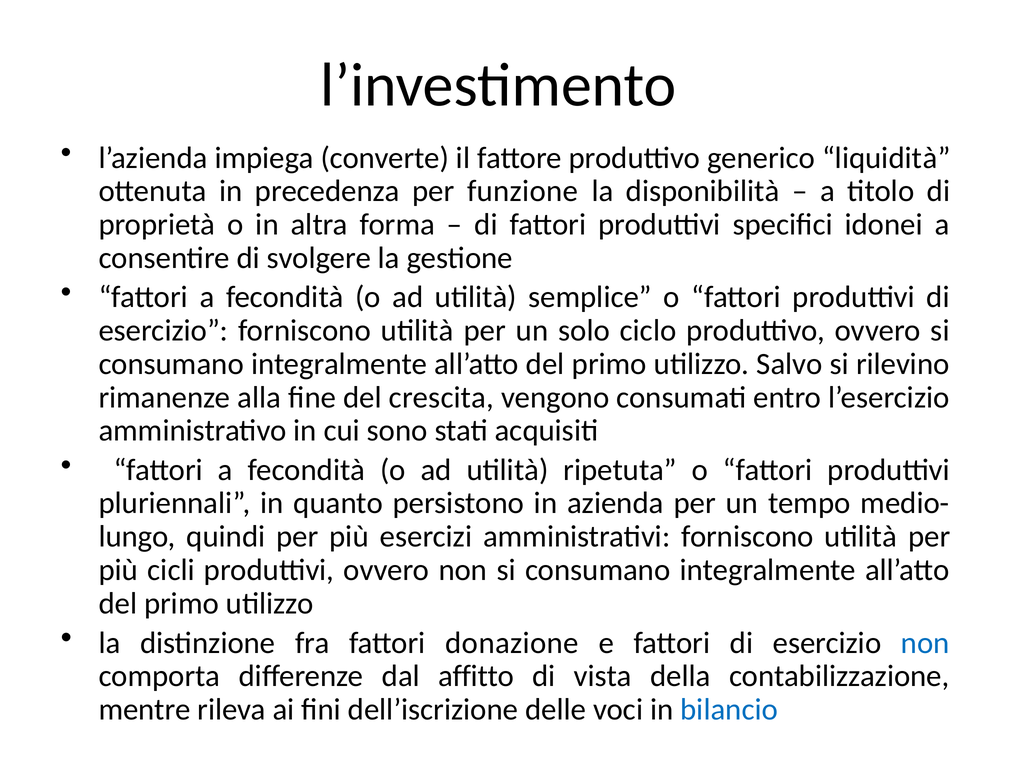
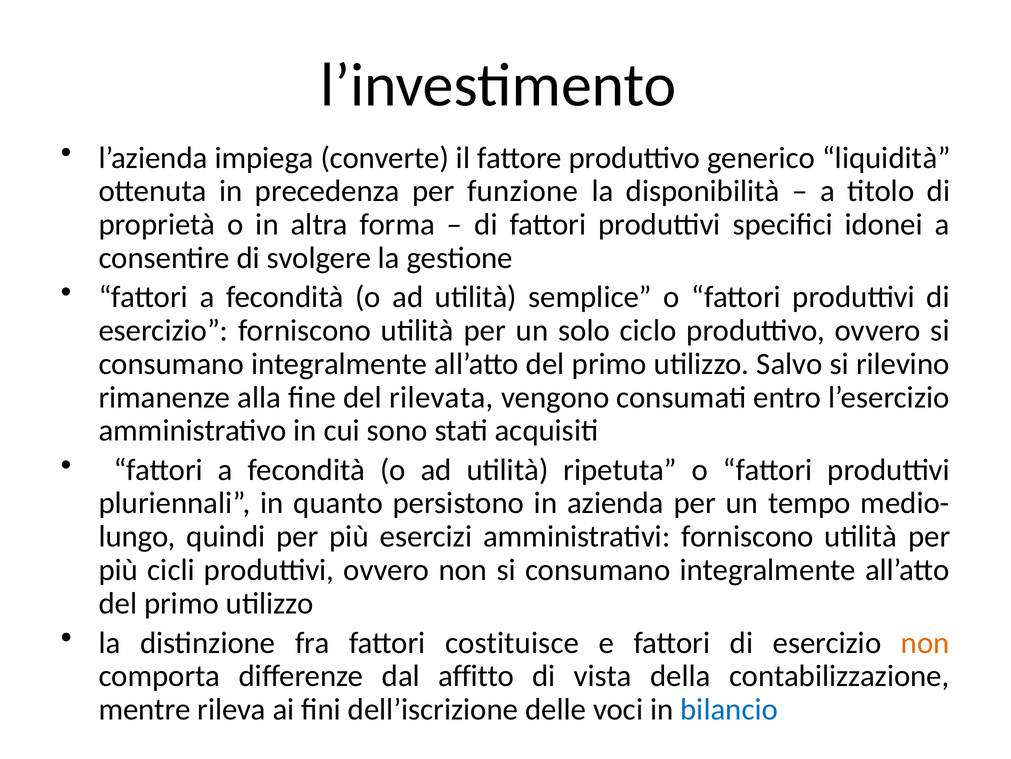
crescita: crescita -> rilevata
donazione: donazione -> costituisce
non at (925, 642) colour: blue -> orange
